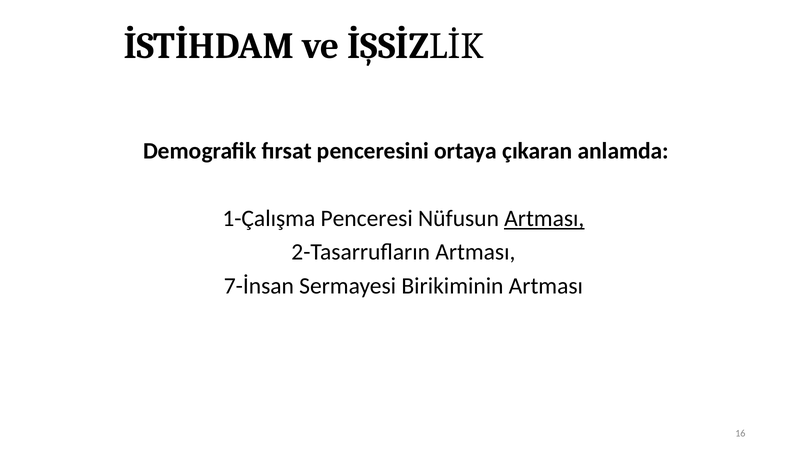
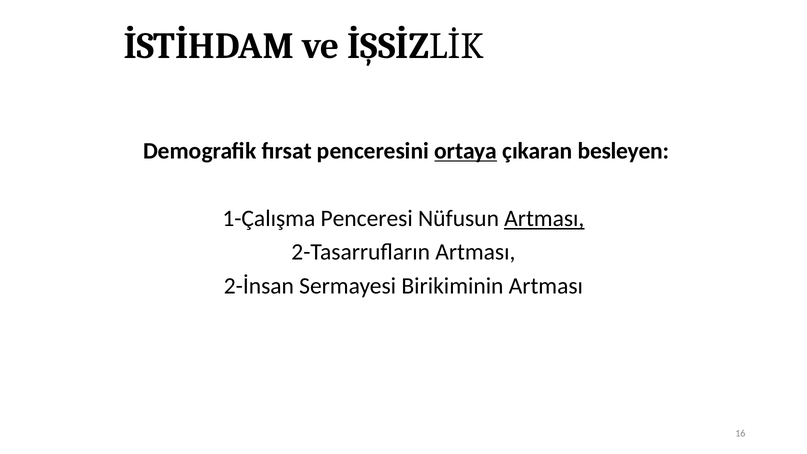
ortaya underline: none -> present
anlamda: anlamda -> besleyen
7-İnsan: 7-İnsan -> 2-İnsan
